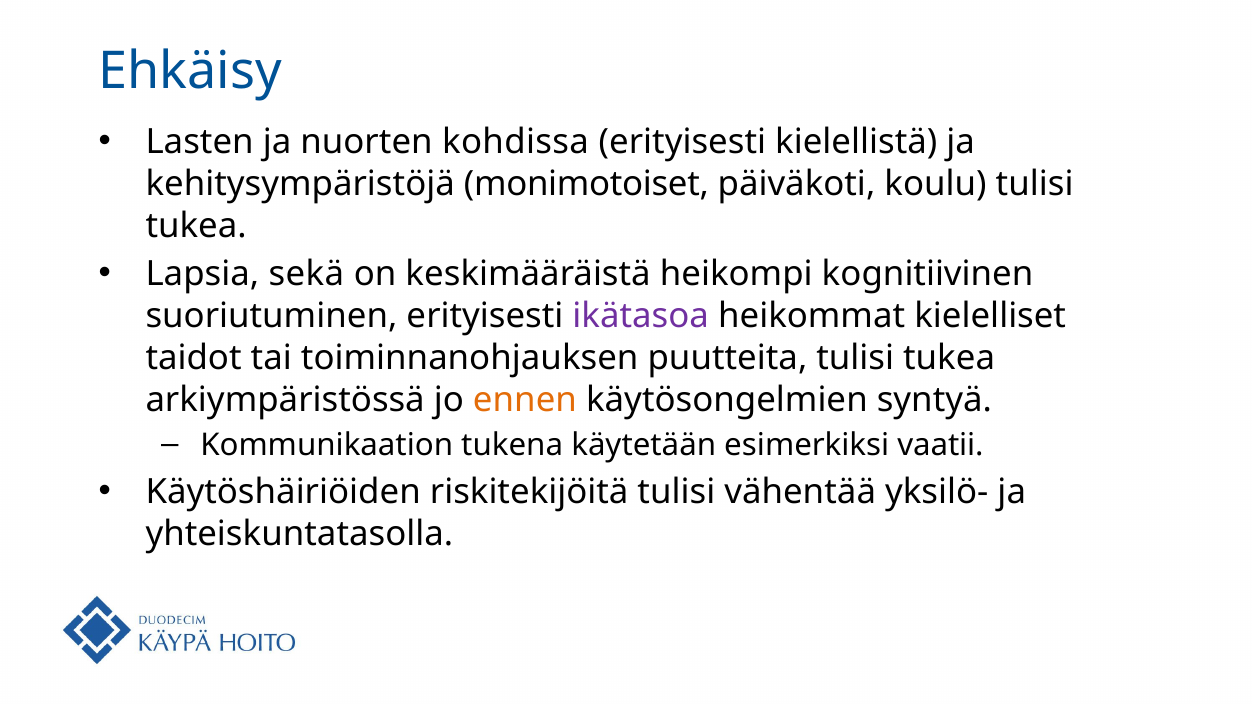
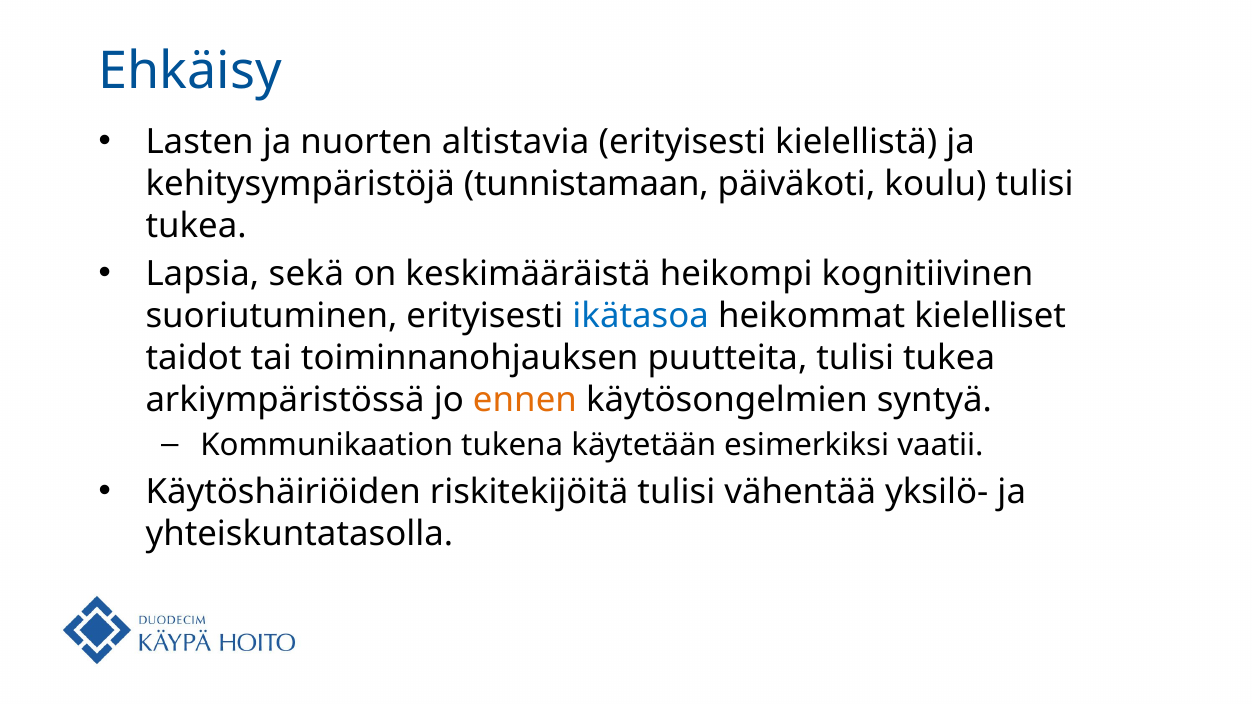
kohdissa: kohdissa -> altistavia
monimotoiset: monimotoiset -> tunnistamaan
ikätasoa colour: purple -> blue
